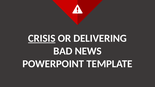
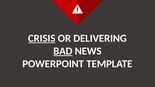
BAD underline: none -> present
